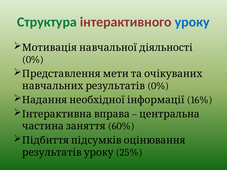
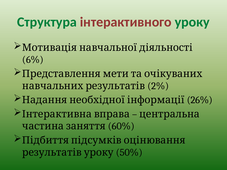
уроку colour: blue -> green
0% at (33, 60): 0% -> 6%
0% at (158, 86): 0% -> 2%
16%: 16% -> 26%
25%: 25% -> 50%
